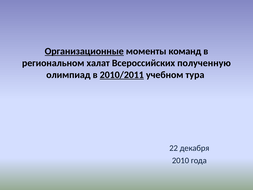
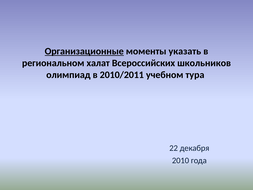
команд: команд -> указать
полученную: полученную -> школьников
2010/2011 underline: present -> none
